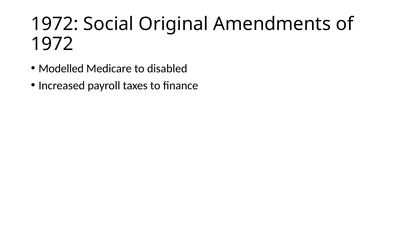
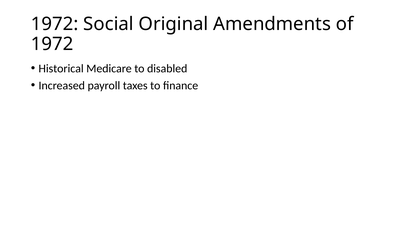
Modelled: Modelled -> Historical
